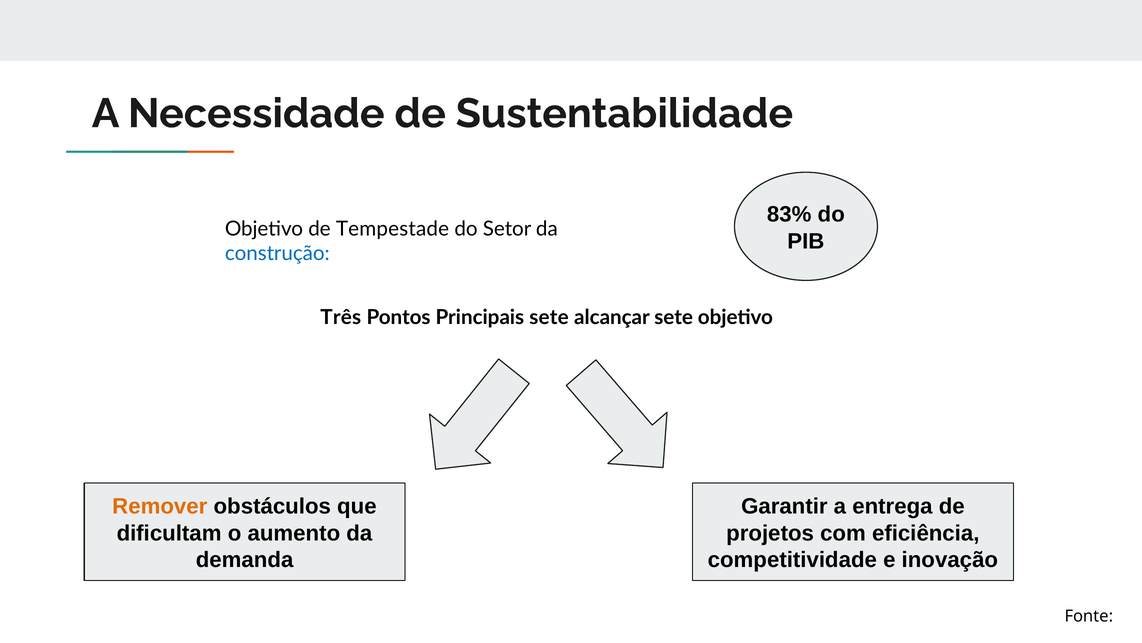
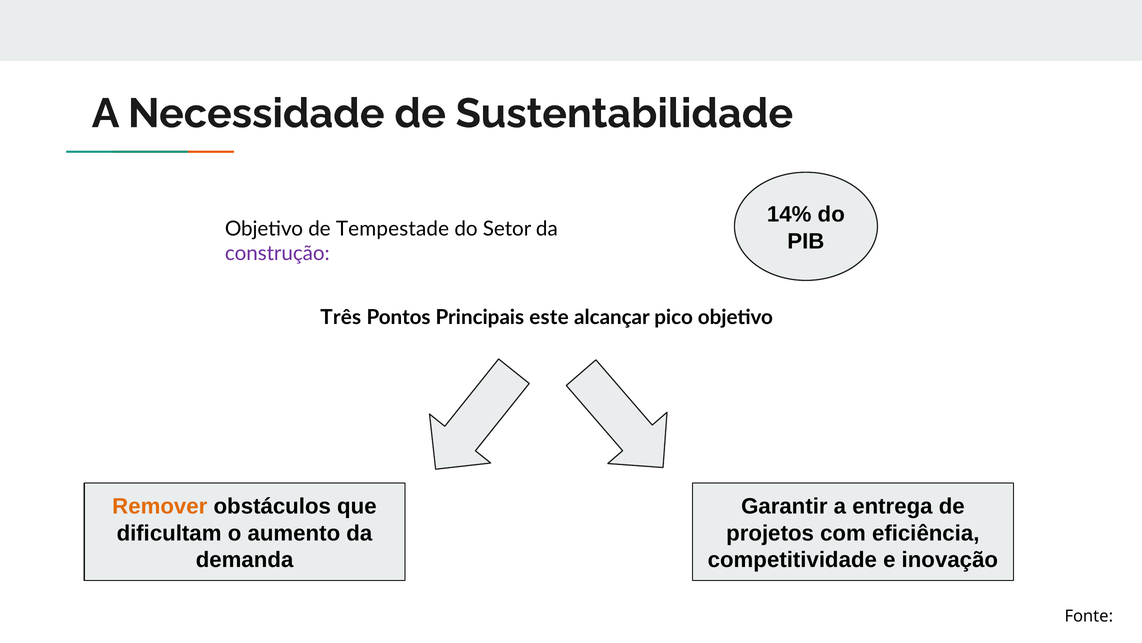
83%: 83% -> 14%
construção colour: blue -> purple
Principais sete: sete -> este
alcançar sete: sete -> pico
